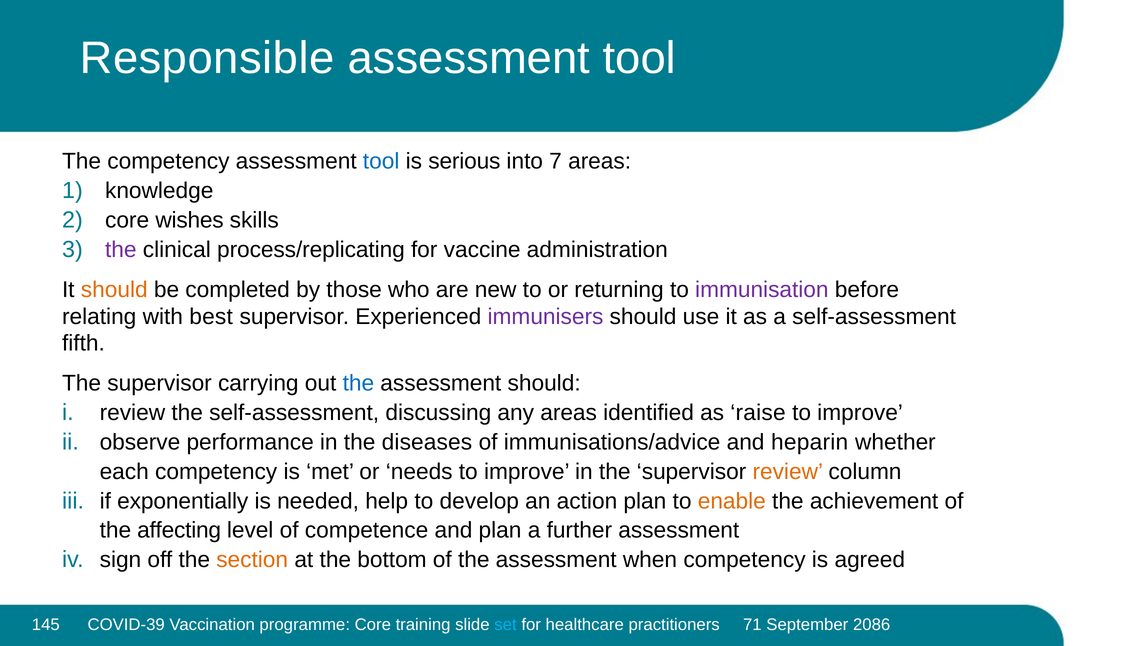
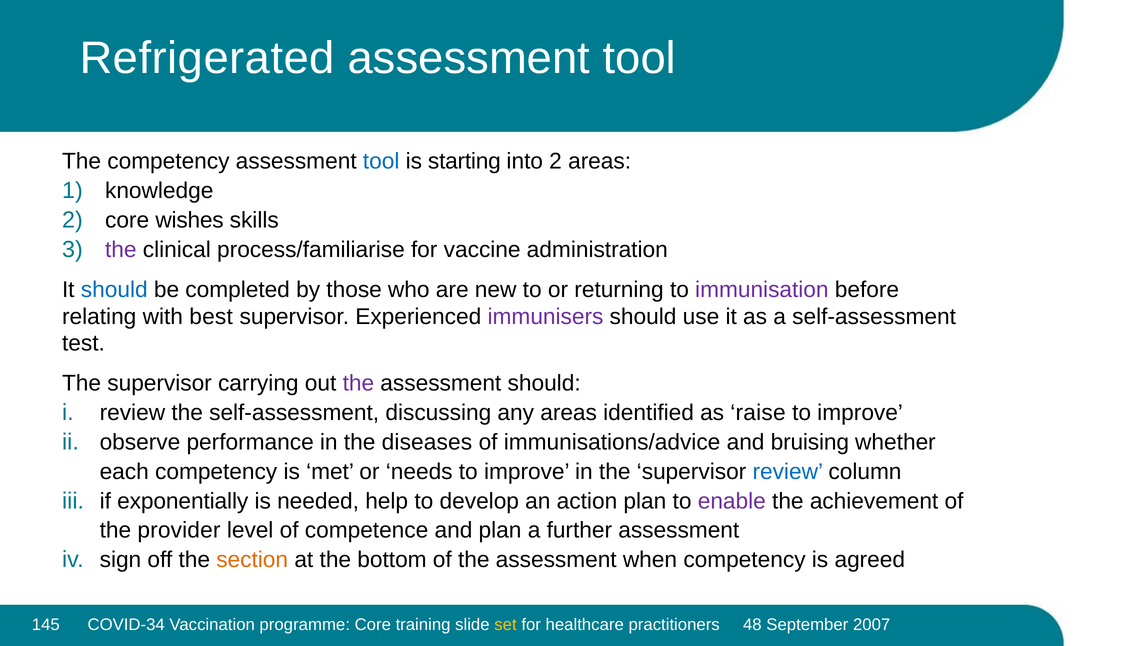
Responsible: Responsible -> Refrigerated
serious: serious -> starting
into 7: 7 -> 2
process/replicating: process/replicating -> process/familiarise
should at (114, 289) colour: orange -> blue
fifth: fifth -> test
the at (358, 383) colour: blue -> purple
heparin: heparin -> bruising
review at (788, 471) colour: orange -> blue
enable colour: orange -> purple
affecting: affecting -> provider
COVID-39: COVID-39 -> COVID-34
set colour: light blue -> yellow
71: 71 -> 48
2086: 2086 -> 2007
